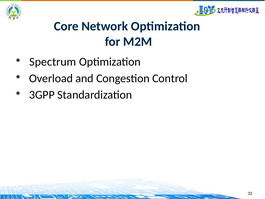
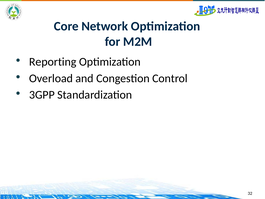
Spectrum: Spectrum -> Reporting
